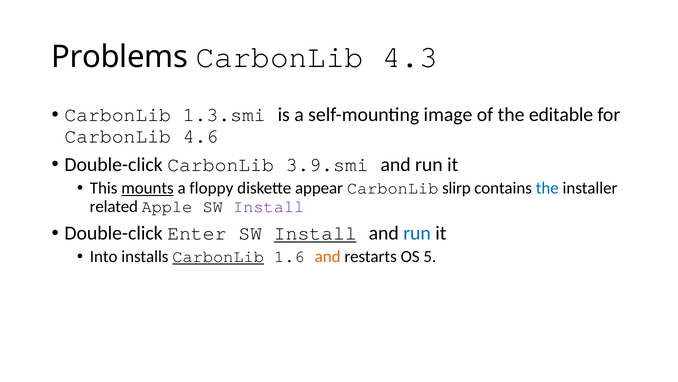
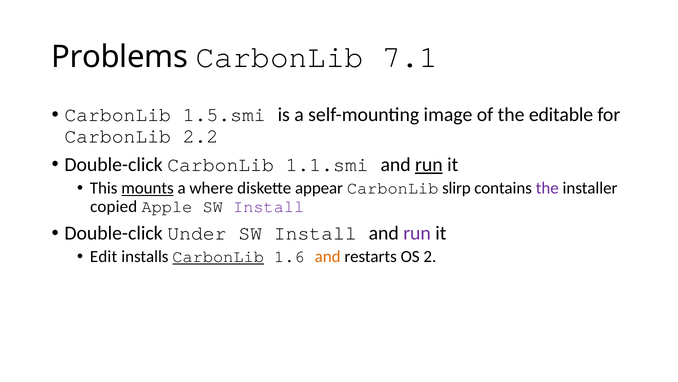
4.3: 4.3 -> 7.1
1.3.smi: 1.3.smi -> 1.5.smi
4.6: 4.6 -> 2.2
3.9.smi: 3.9.smi -> 1.1.smi
run at (429, 164) underline: none -> present
floppy: floppy -> where
the at (547, 188) colour: blue -> purple
related: related -> copied
Enter: Enter -> Under
Install at (315, 233) underline: present -> none
run at (417, 233) colour: blue -> purple
Into: Into -> Edit
5: 5 -> 2
